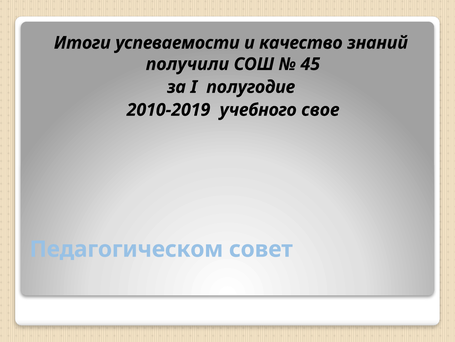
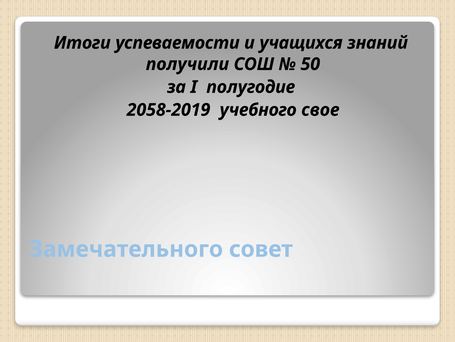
качество: качество -> учащихся
45: 45 -> 50
2010-2019: 2010-2019 -> 2058-2019
Педагогическом: Педагогическом -> Замечательного
